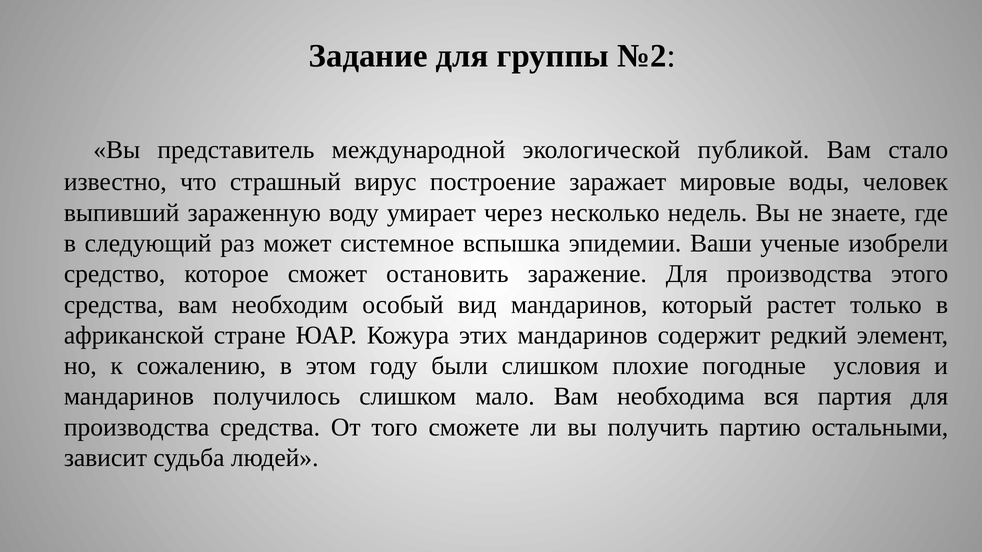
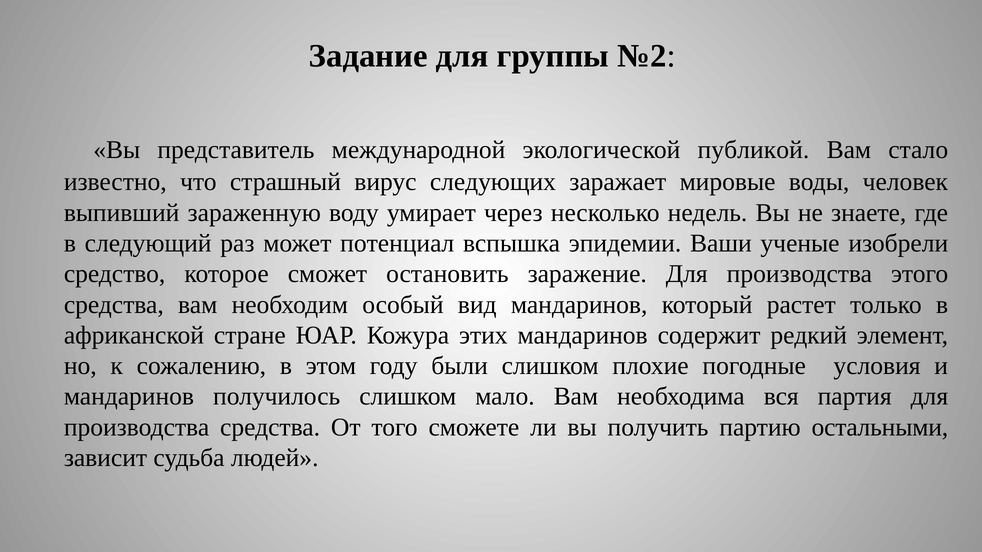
построение: построение -> следующих
системное: системное -> потенциал
